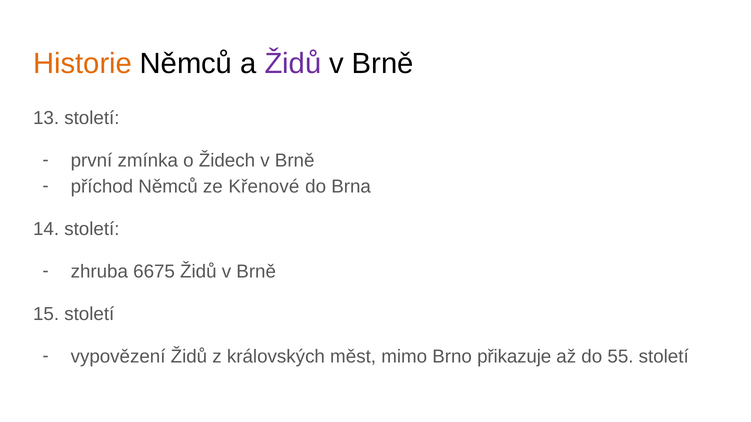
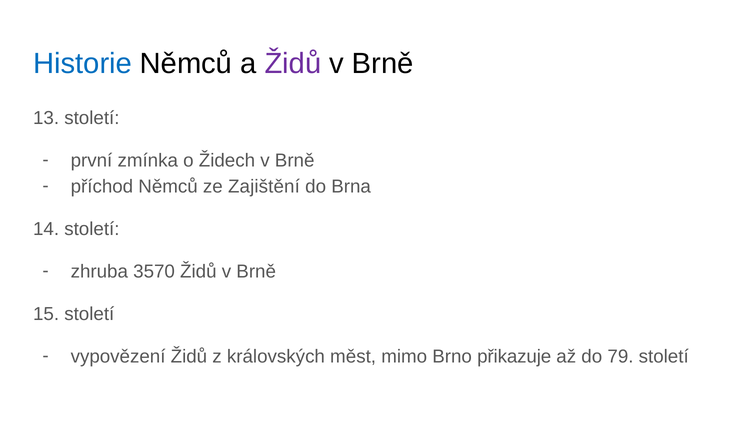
Historie colour: orange -> blue
Křenové: Křenové -> Zajištění
6675: 6675 -> 3570
55: 55 -> 79
